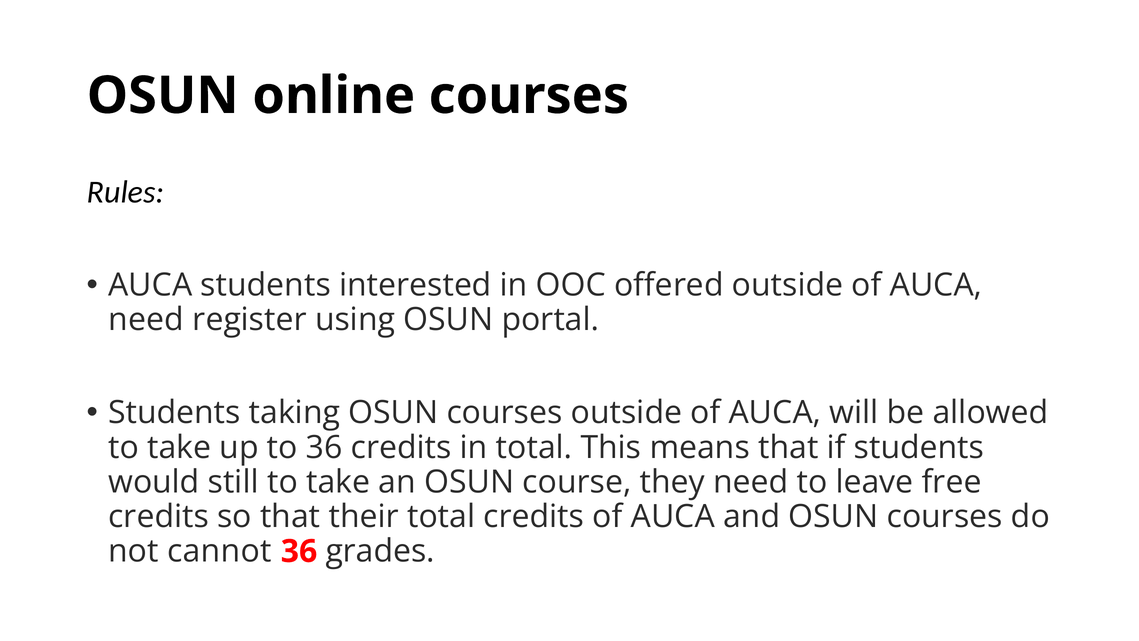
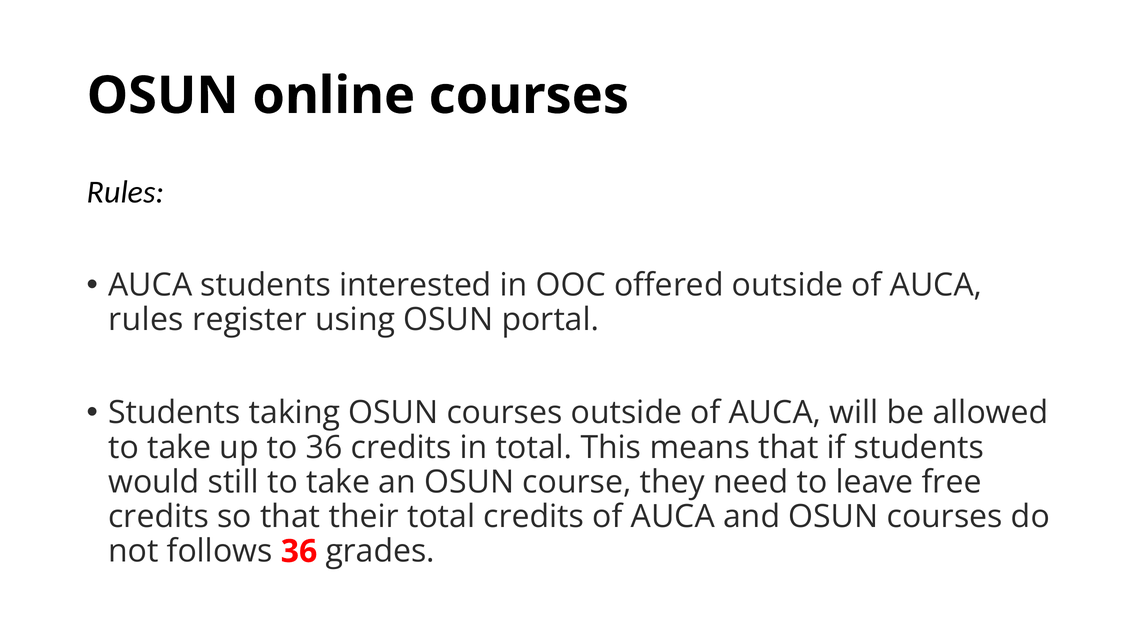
need at (146, 320): need -> rules
cannot: cannot -> follows
